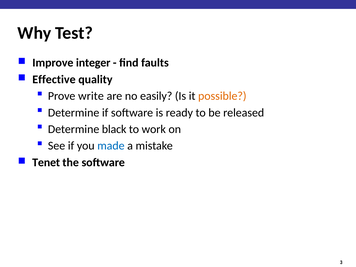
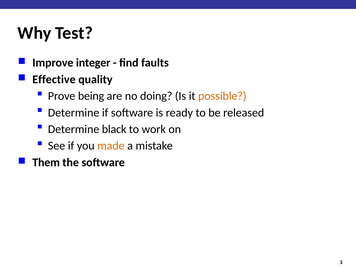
write: write -> being
easily: easily -> doing
made colour: blue -> orange
Tenet: Tenet -> Them
